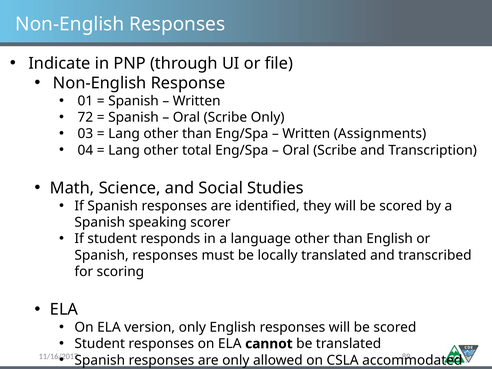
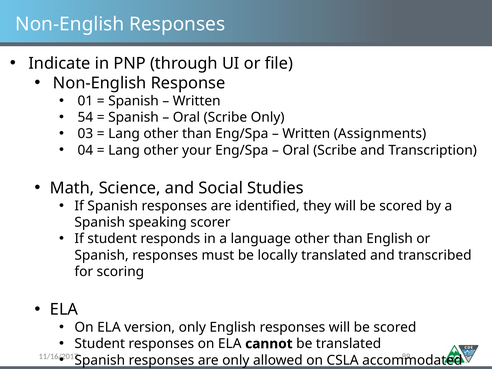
72: 72 -> 54
total: total -> your
